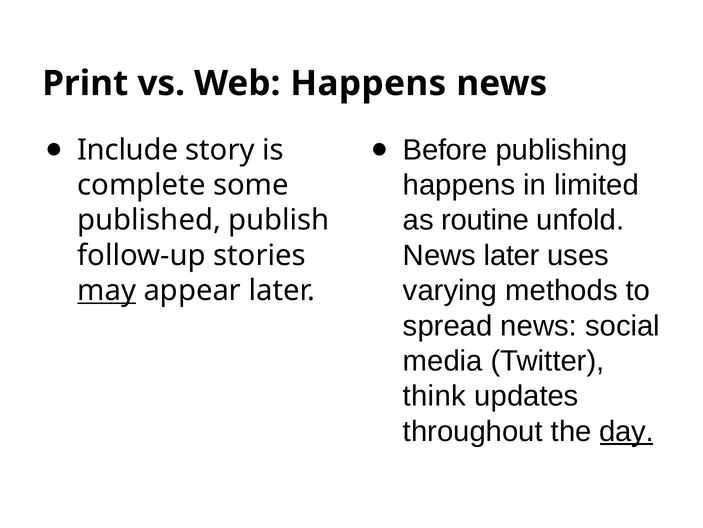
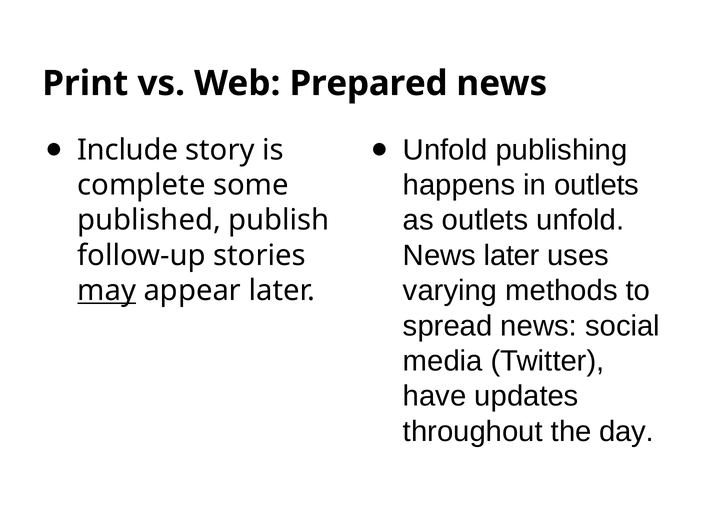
Web Happens: Happens -> Prepared
Before at (445, 150): Before -> Unfold
in limited: limited -> outlets
as routine: routine -> outlets
think: think -> have
day underline: present -> none
